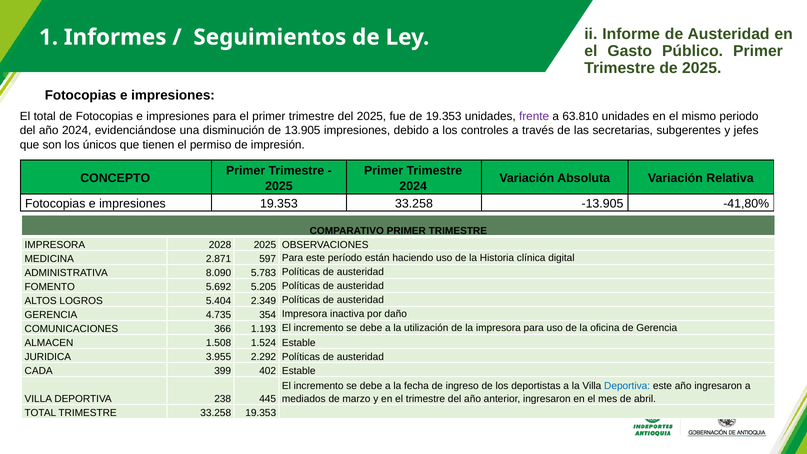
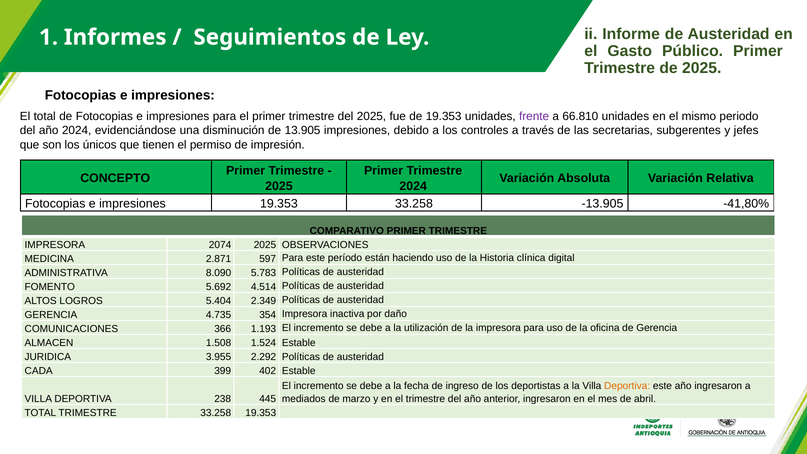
63.810: 63.810 -> 66.810
2028: 2028 -> 2074
5.205: 5.205 -> 4.514
Deportiva at (627, 386) colour: blue -> orange
